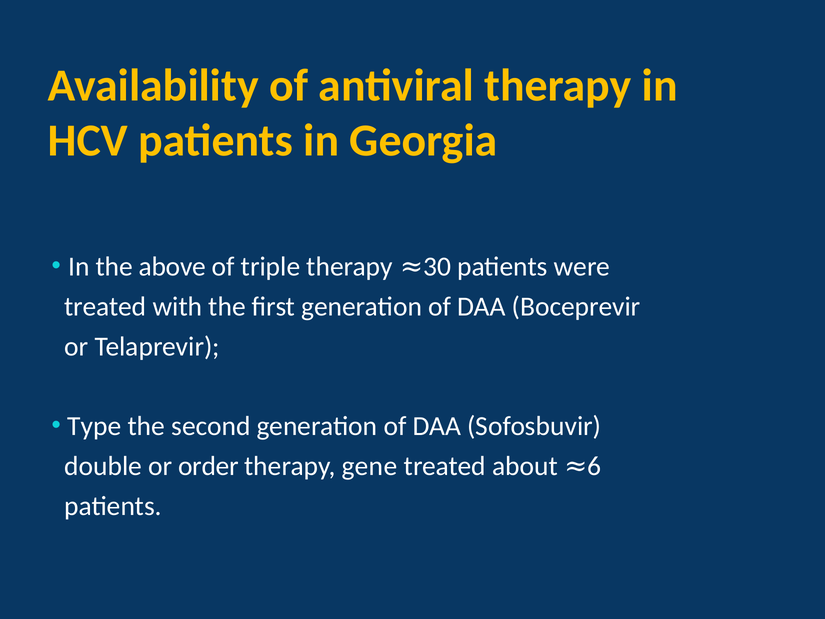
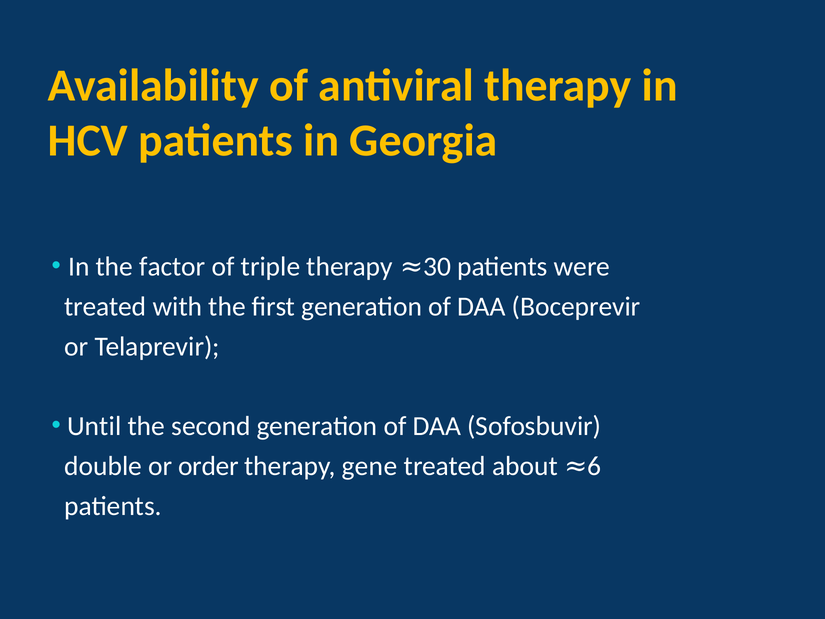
above: above -> factor
Type: Type -> Until
